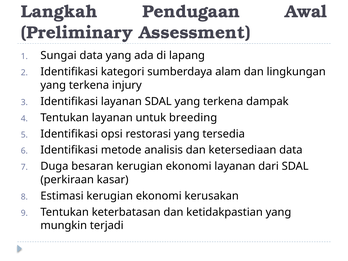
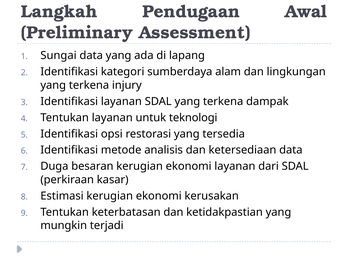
breeding: breeding -> teknologi
